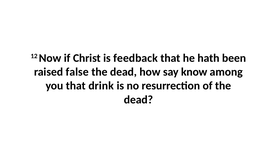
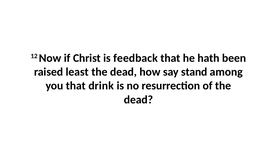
false: false -> least
know: know -> stand
